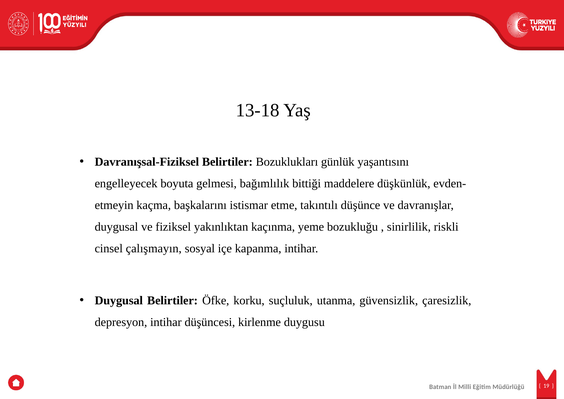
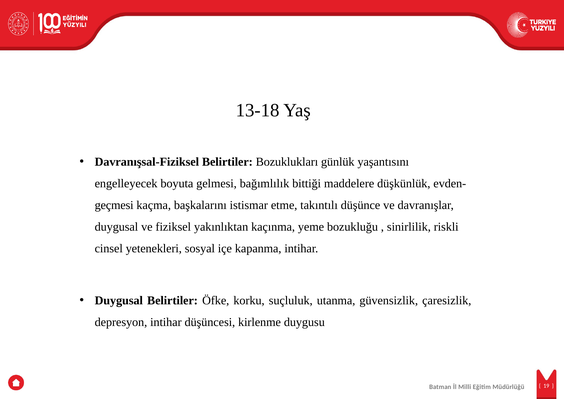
etmeyin: etmeyin -> geçmesi
çalışmayın: çalışmayın -> yetenekleri
